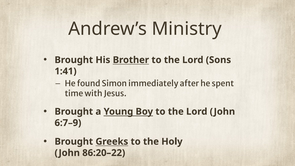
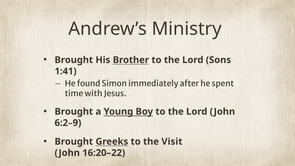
6:7–9: 6:7–9 -> 6:2–9
Holy: Holy -> Visit
86:20–22: 86:20–22 -> 16:20–22
